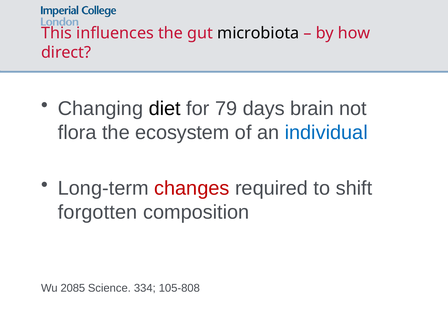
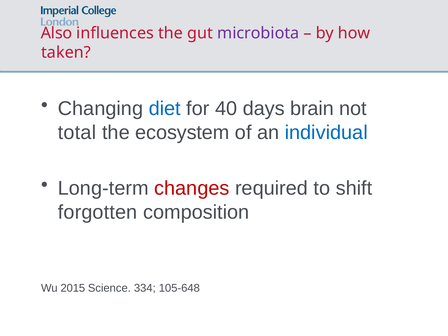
This: This -> Also
microbiota colour: black -> purple
direct: direct -> taken
diet colour: black -> blue
79: 79 -> 40
flora: flora -> total
2085: 2085 -> 2015
105-808: 105-808 -> 105-648
